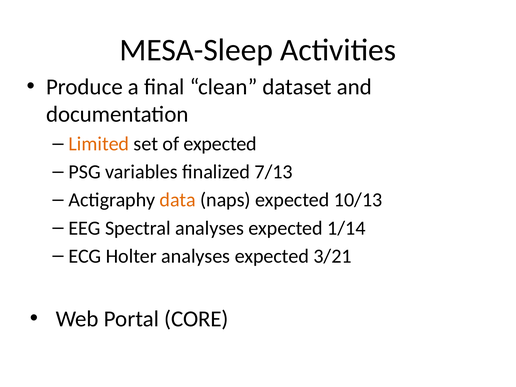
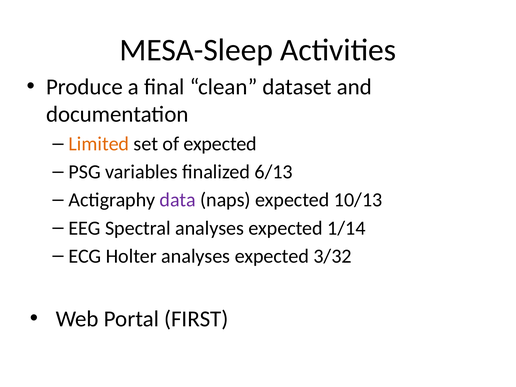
7/13: 7/13 -> 6/13
data colour: orange -> purple
3/21: 3/21 -> 3/32
CORE: CORE -> FIRST
